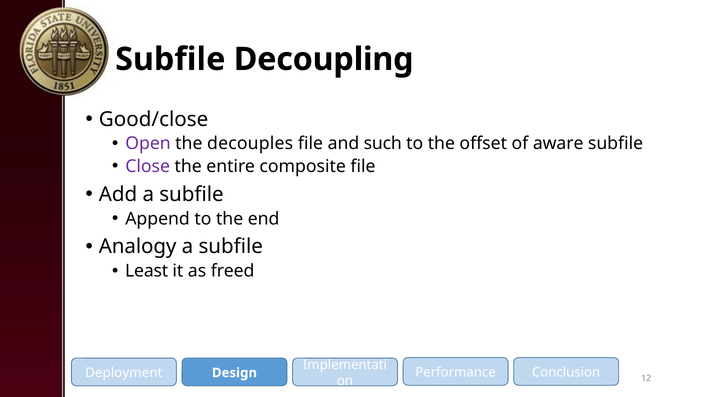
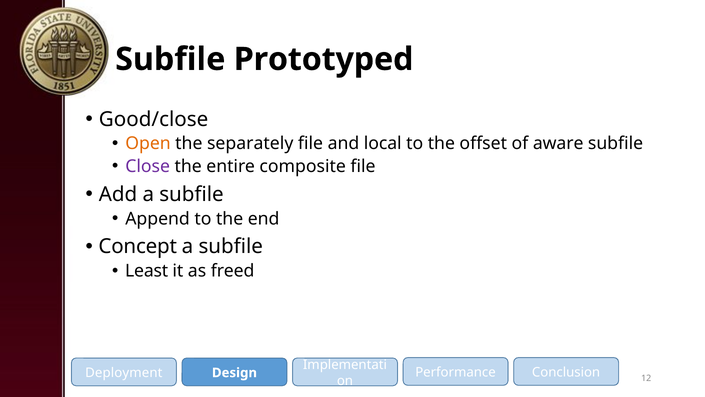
Decoupling: Decoupling -> Prototyped
Open colour: purple -> orange
decouples: decouples -> separately
such: such -> local
Analogy: Analogy -> Concept
